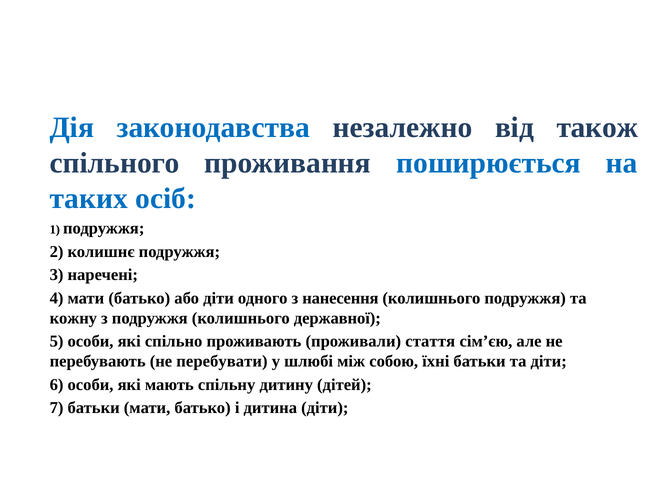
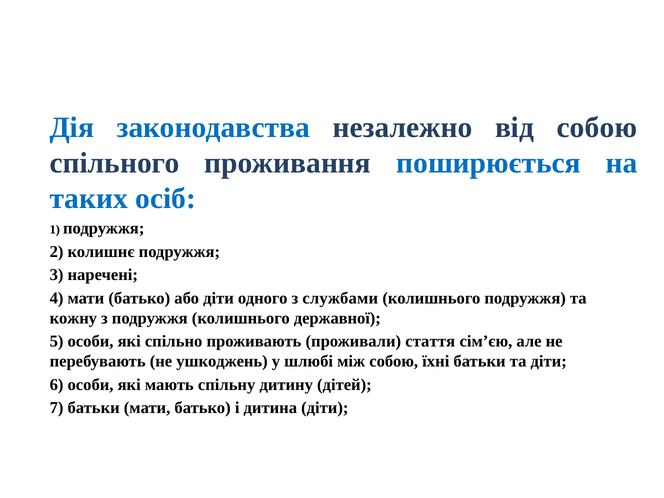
від також: також -> собою
нанесення: нанесення -> службами
перебувати: перебувати -> ушкоджень
